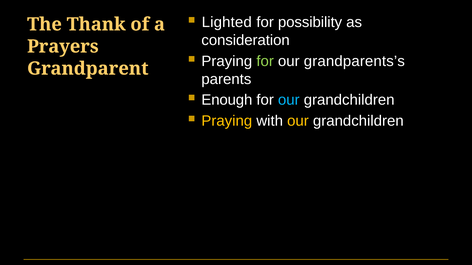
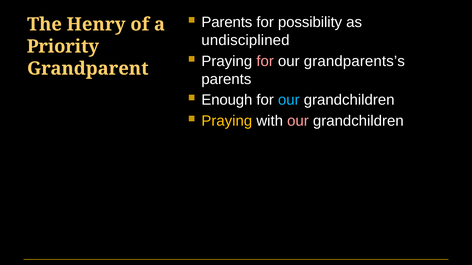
Lighted at (227, 22): Lighted -> Parents
Thank: Thank -> Henry
consideration: consideration -> undisciplined
Prayers: Prayers -> Priority
for at (265, 61) colour: light green -> pink
our at (298, 121) colour: yellow -> pink
